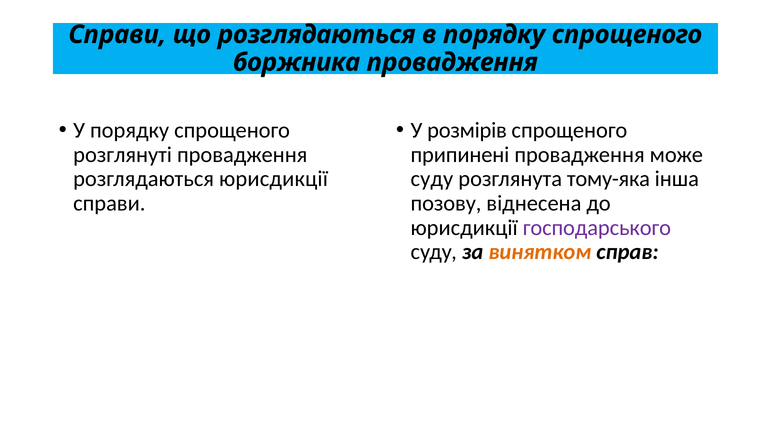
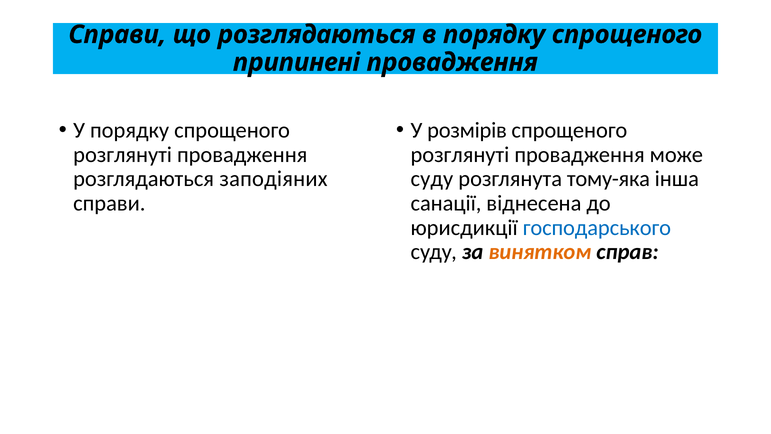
боржника: боржника -> припинені
припинені at (460, 155): припинені -> розглянуті
розглядаються юрисдикції: юрисдикції -> заподіяних
позову: позову -> санації
господарського colour: purple -> blue
